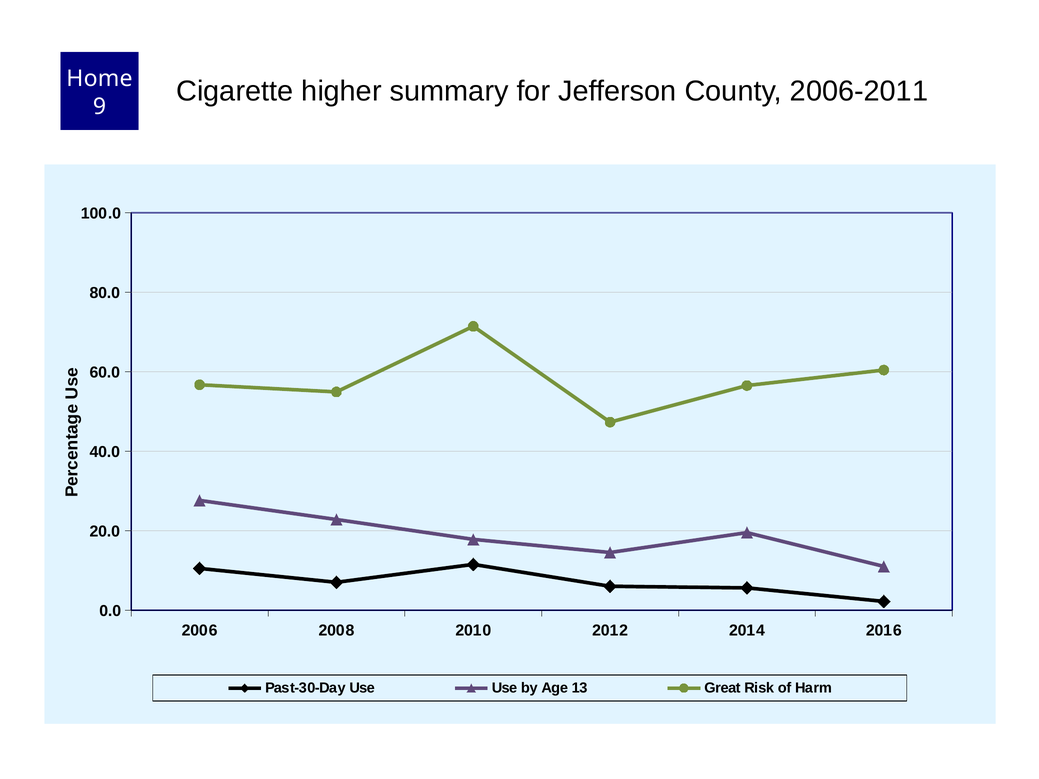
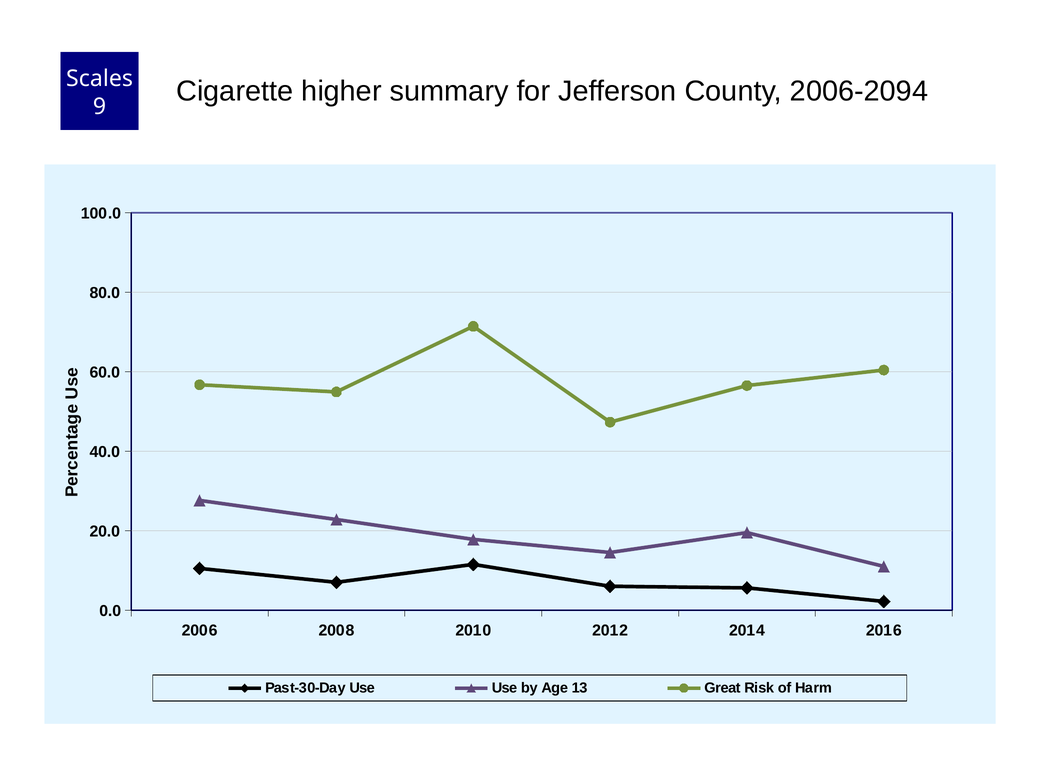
Home: Home -> Scales
2006-2011: 2006-2011 -> 2006-2094
